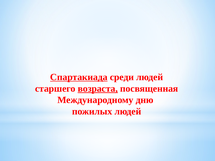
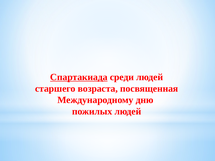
возраста underline: present -> none
